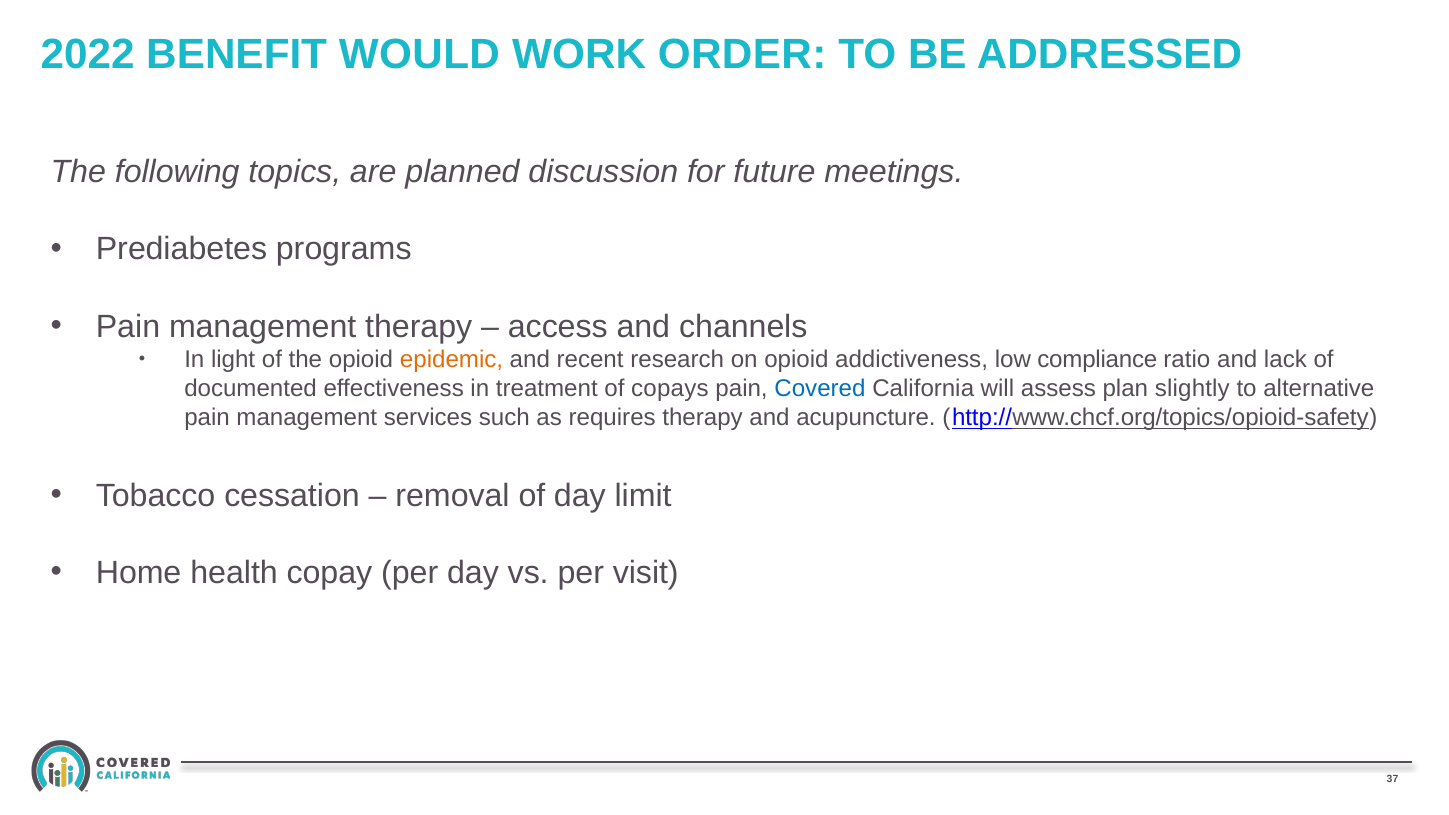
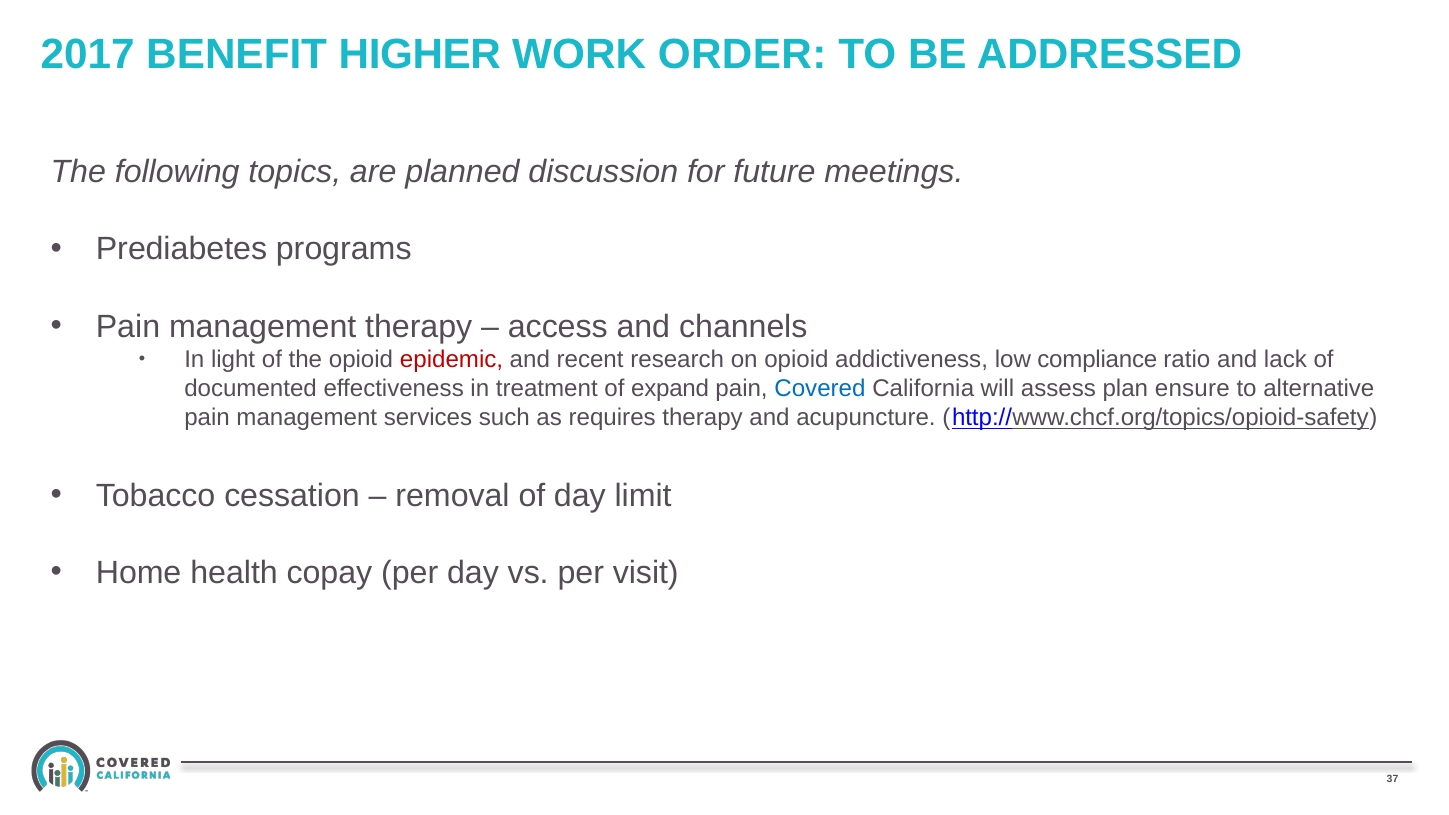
2022: 2022 -> 2017
WOULD: WOULD -> HIGHER
epidemic colour: orange -> red
copays: copays -> expand
slightly: slightly -> ensure
